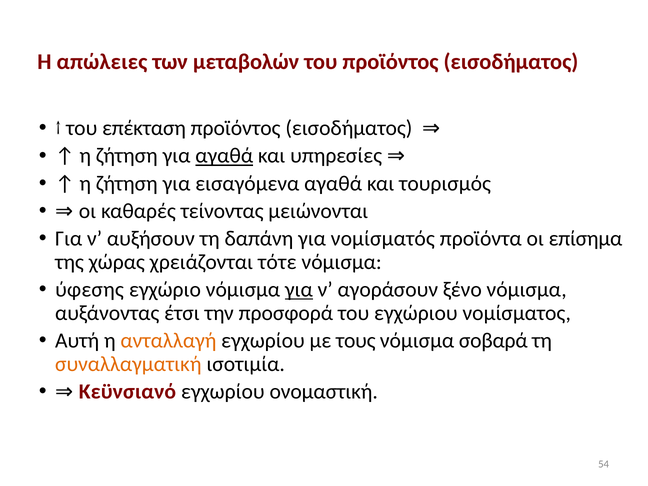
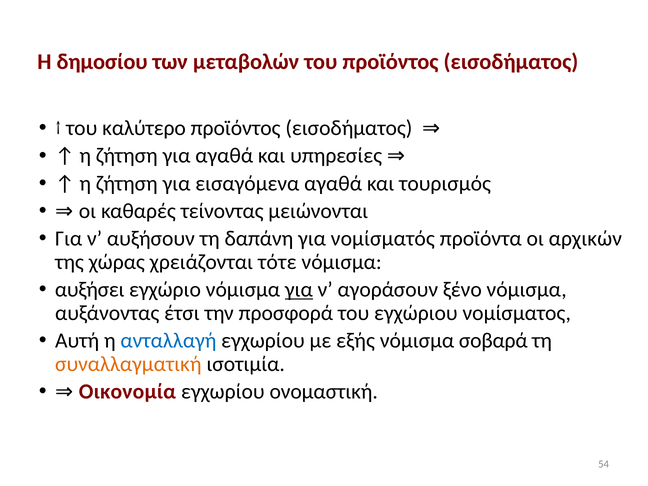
απώλειες: απώλειες -> δημοσίου
επέκταση: επέκταση -> καλύτερο
αγαθά at (224, 156) underline: present -> none
επίσημα: επίσημα -> αρχικών
ύφεσης: ύφεσης -> αυξήσει
ανταλλαγή colour: orange -> blue
τους: τους -> εξής
Κεϋνσιανό: Κεϋνσιανό -> Οικονομία
